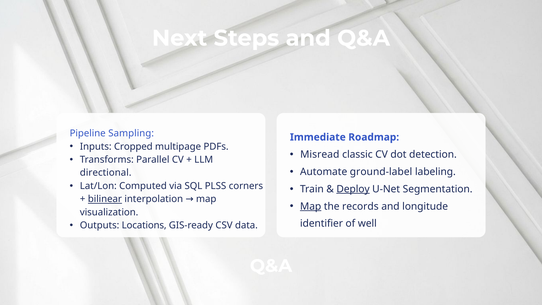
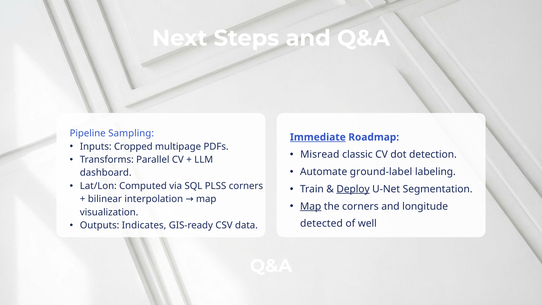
Immediate underline: none -> present
directional: directional -> dashboard
bilinear underline: present -> none
the records: records -> corners
Locations: Locations -> Indicates
identifier: identifier -> detected
